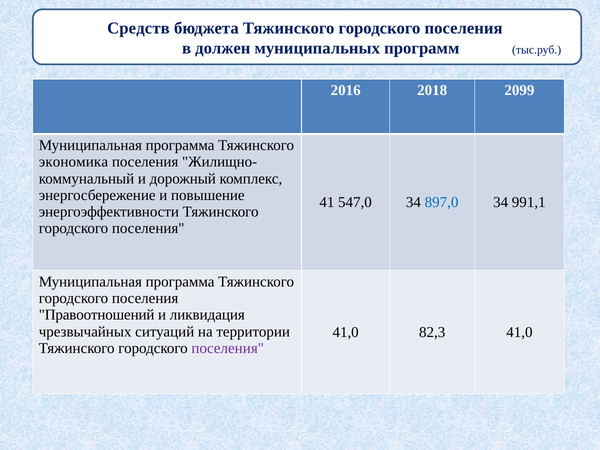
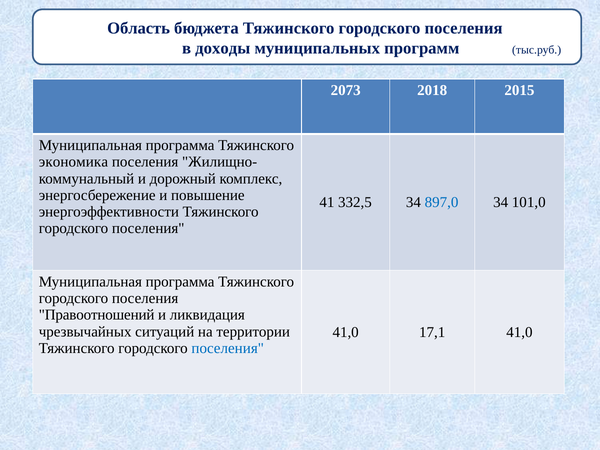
Средств: Средств -> Область
должен: должен -> доходы
2016: 2016 -> 2073
2099: 2099 -> 2015
547,0: 547,0 -> 332,5
991,1: 991,1 -> 101,0
82,3: 82,3 -> 17,1
поселения at (228, 348) colour: purple -> blue
